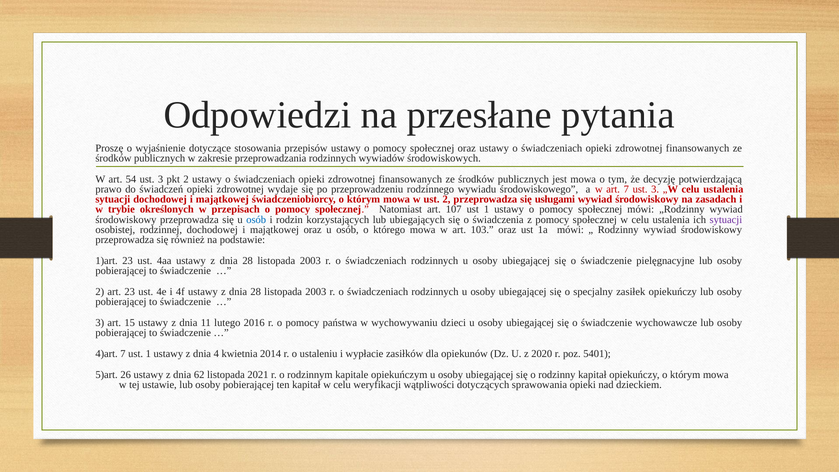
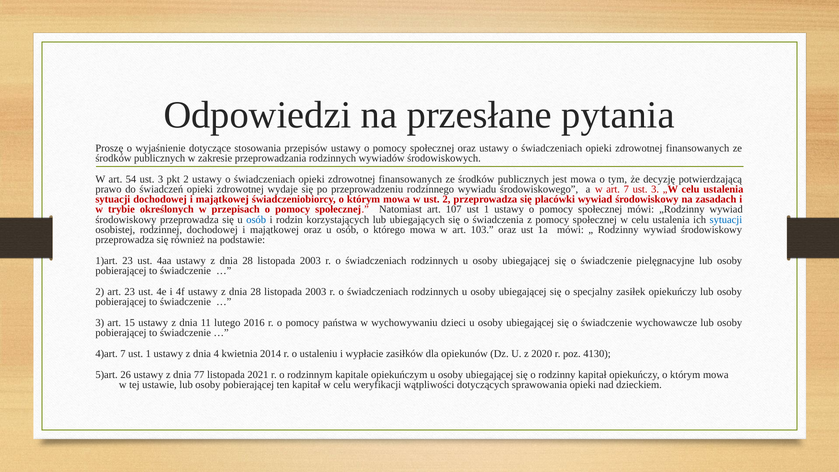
usługami: usługami -> placówki
sytuacji at (726, 220) colour: purple -> blue
5401: 5401 -> 4130
62: 62 -> 77
